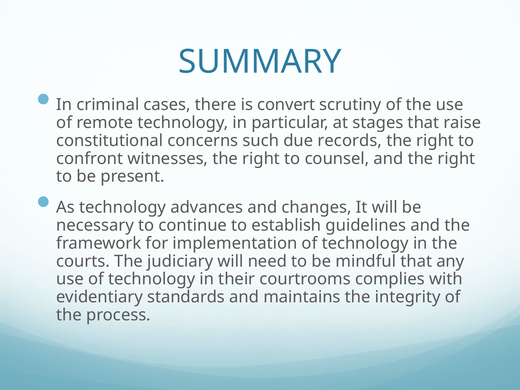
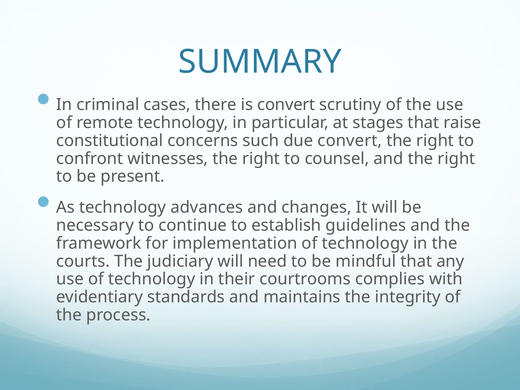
due records: records -> convert
